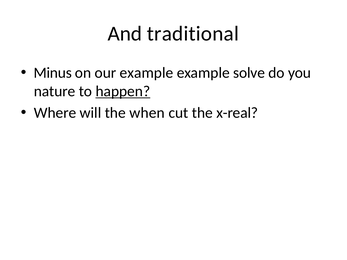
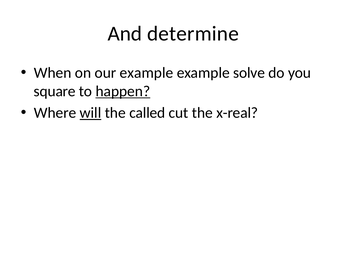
traditional: traditional -> determine
Minus: Minus -> When
nature: nature -> square
will underline: none -> present
when: when -> called
